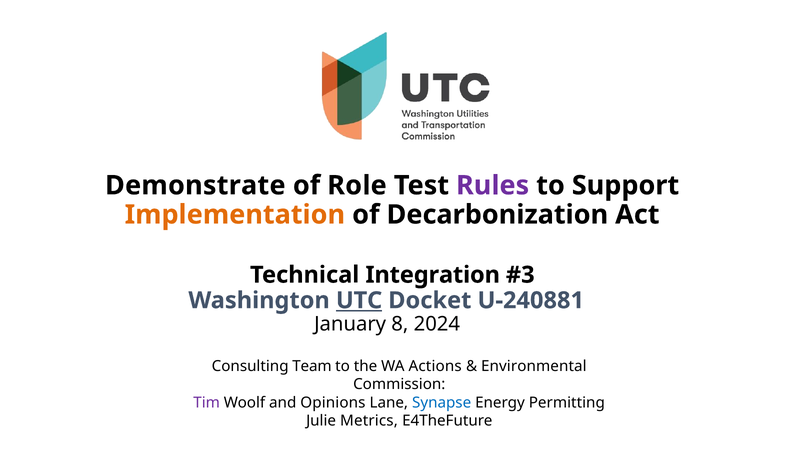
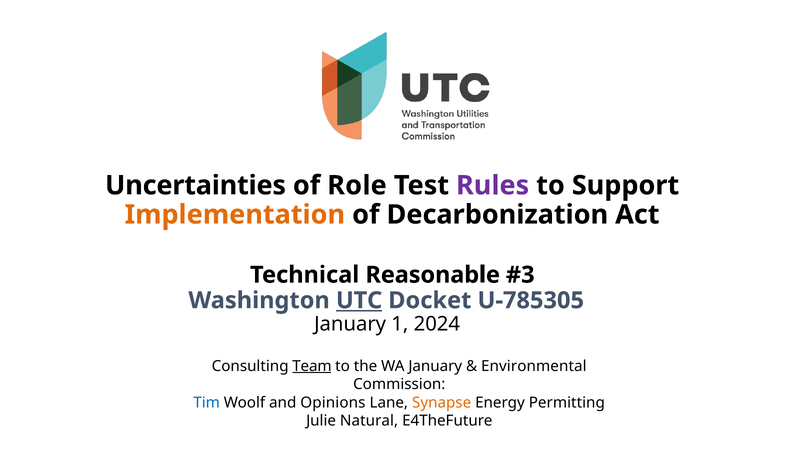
Demonstrate: Demonstrate -> Uncertainties
Integration: Integration -> Reasonable
U-240881: U-240881 -> U-785305
8: 8 -> 1
Team underline: none -> present
WA Actions: Actions -> January
Tim colour: purple -> blue
Synapse colour: blue -> orange
Metrics: Metrics -> Natural
